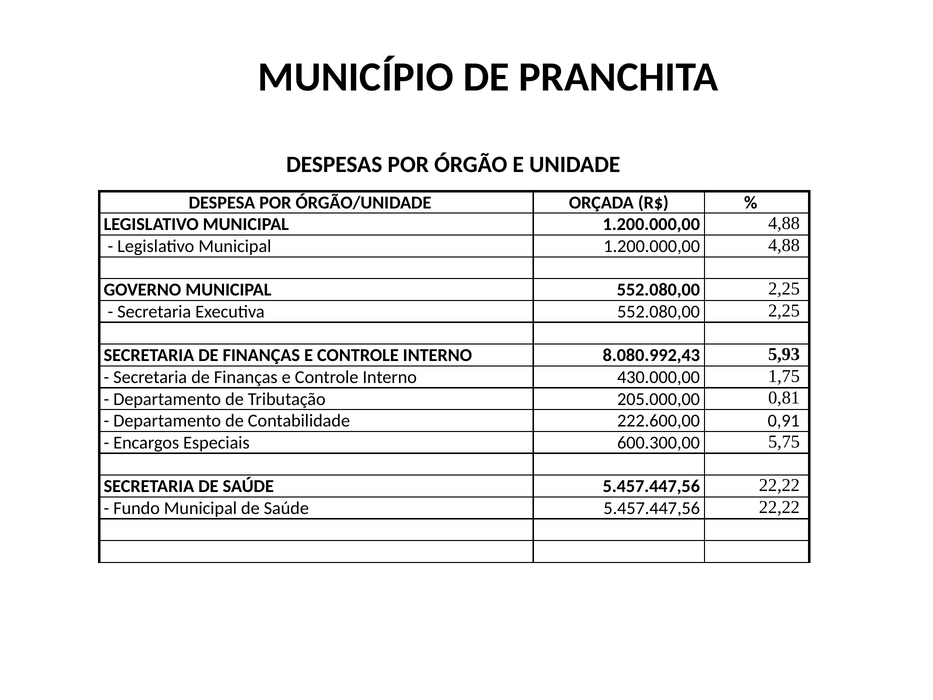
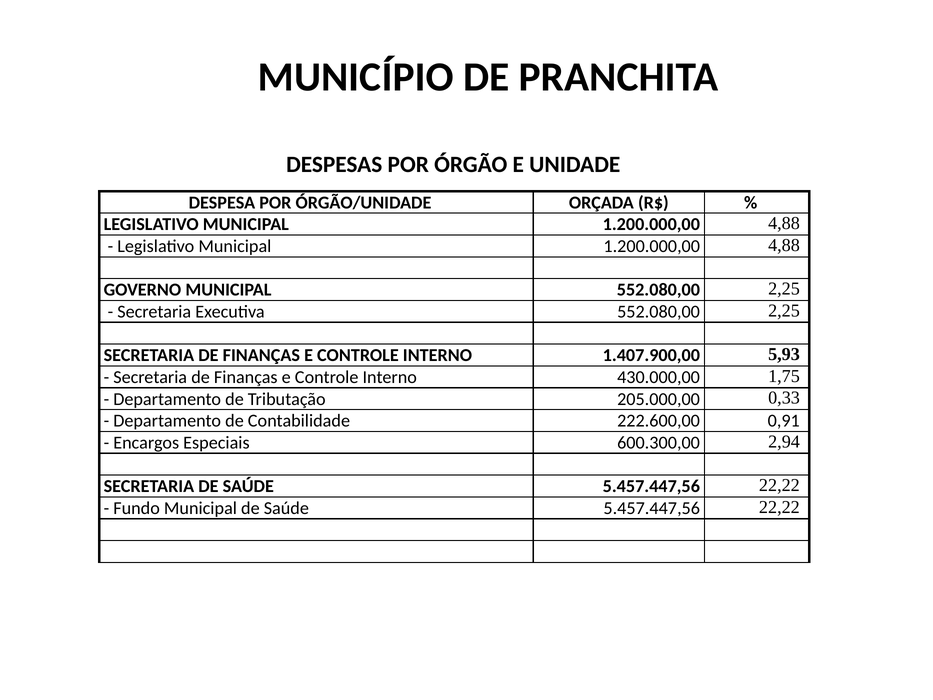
8.080.992,43: 8.080.992,43 -> 1.407.900,00
0,81: 0,81 -> 0,33
5,75: 5,75 -> 2,94
